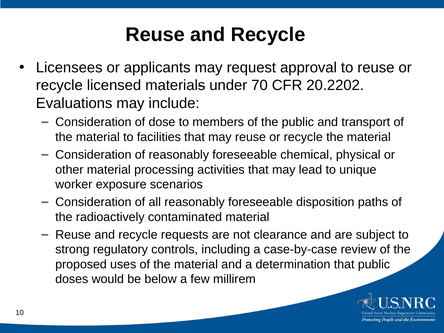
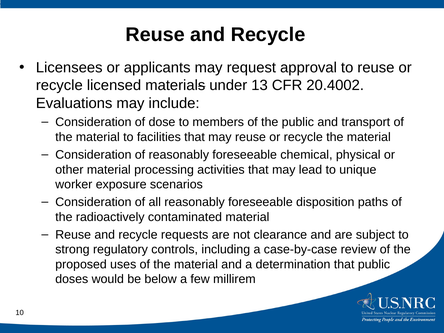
70: 70 -> 13
20.2202: 20.2202 -> 20.4002
